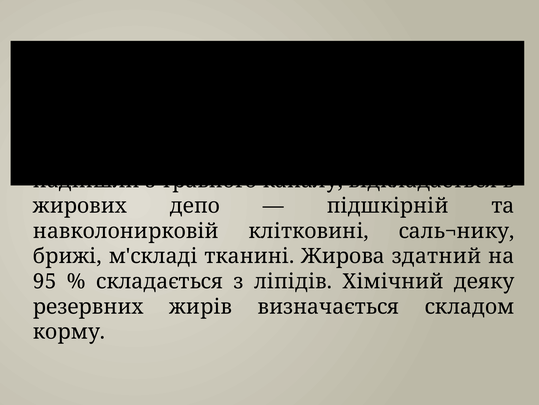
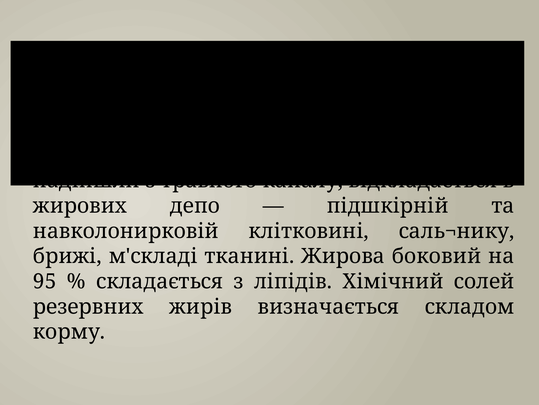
здатний: здатний -> боковий
деяку: деяку -> солей
